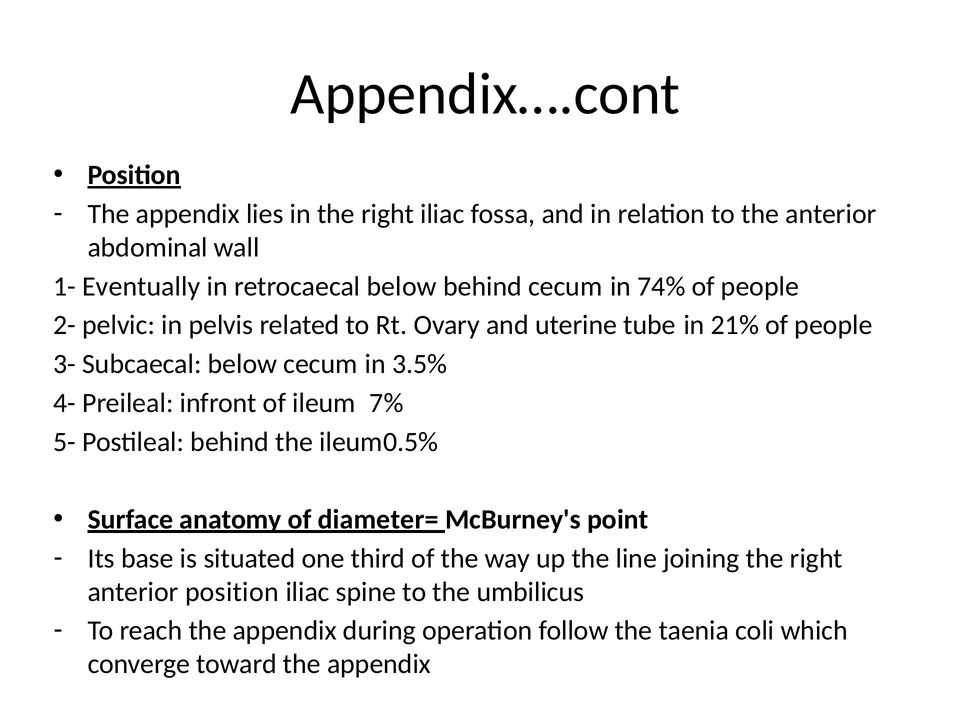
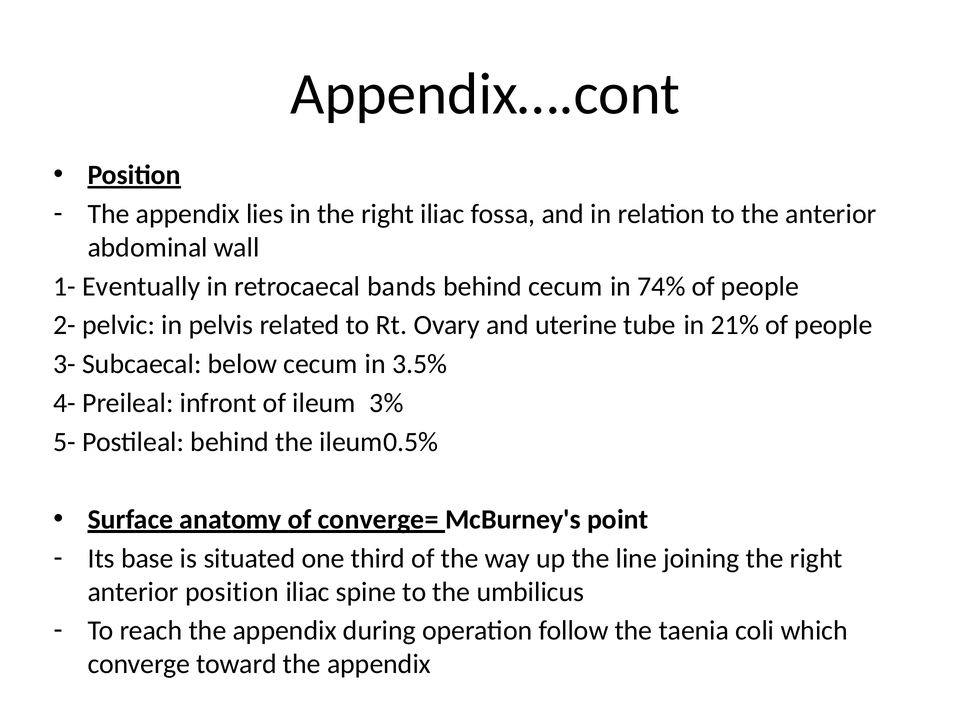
retrocaecal below: below -> bands
7%: 7% -> 3%
diameter=: diameter= -> converge=
